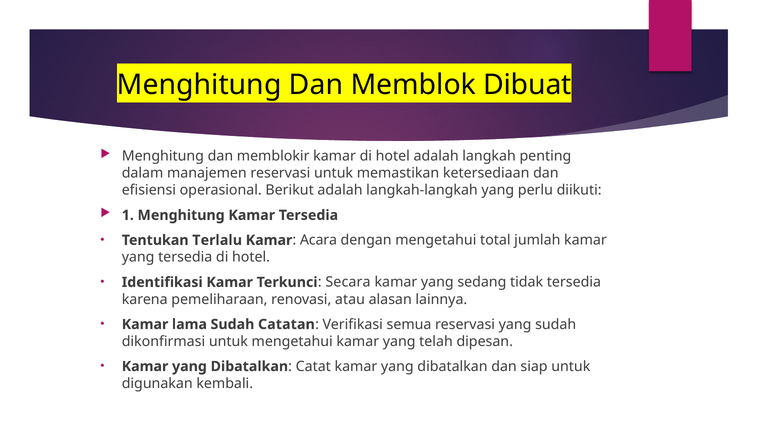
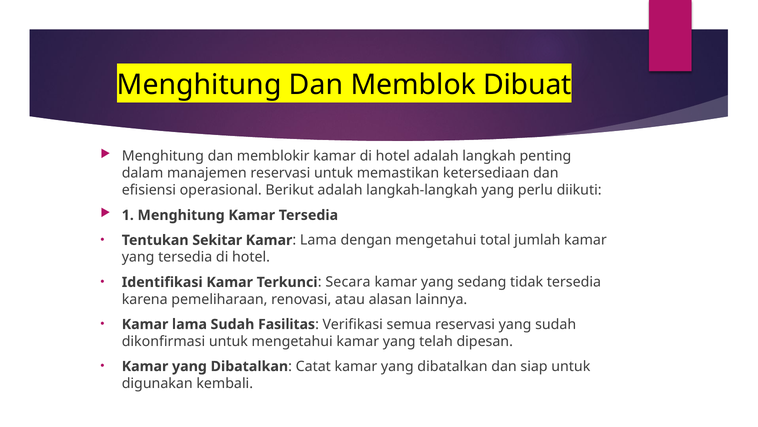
Terlalu: Terlalu -> Sekitar
Acara at (318, 240): Acara -> Lama
Catatan: Catatan -> Fasilitas
